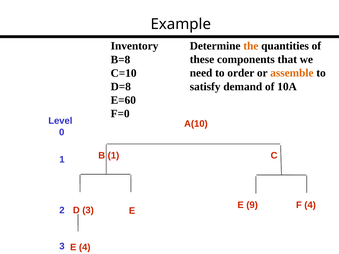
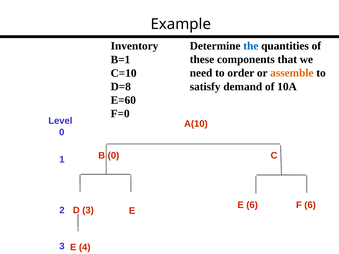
the colour: orange -> blue
B=8: B=8 -> B=1
B 1: 1 -> 0
E 9: 9 -> 6
F 4: 4 -> 6
